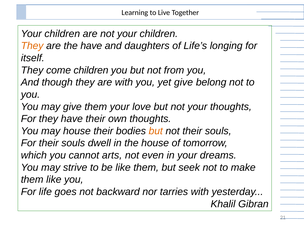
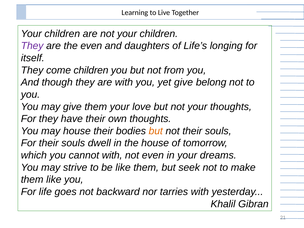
They at (32, 46) colour: orange -> purple
the have: have -> even
cannot arts: arts -> with
